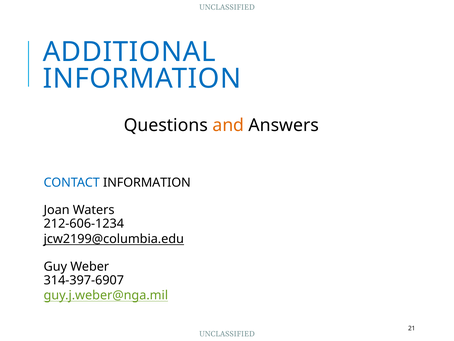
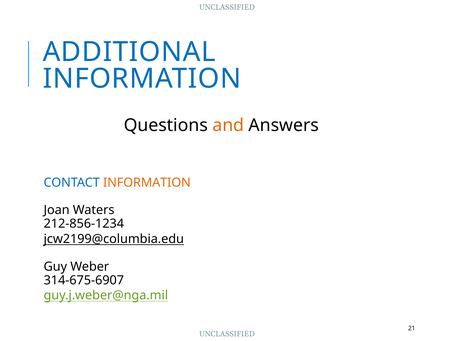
INFORMATION at (147, 182) colour: black -> orange
212-606-1234: 212-606-1234 -> 212-856-1234
314-397-6907: 314-397-6907 -> 314-675-6907
